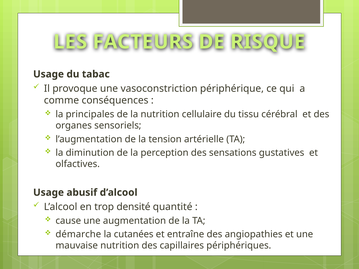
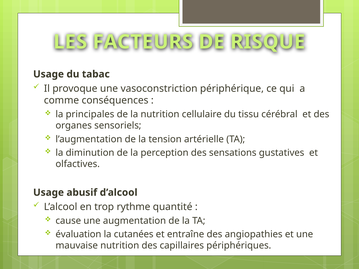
densité: densité -> rythme
démarche: démarche -> évaluation
